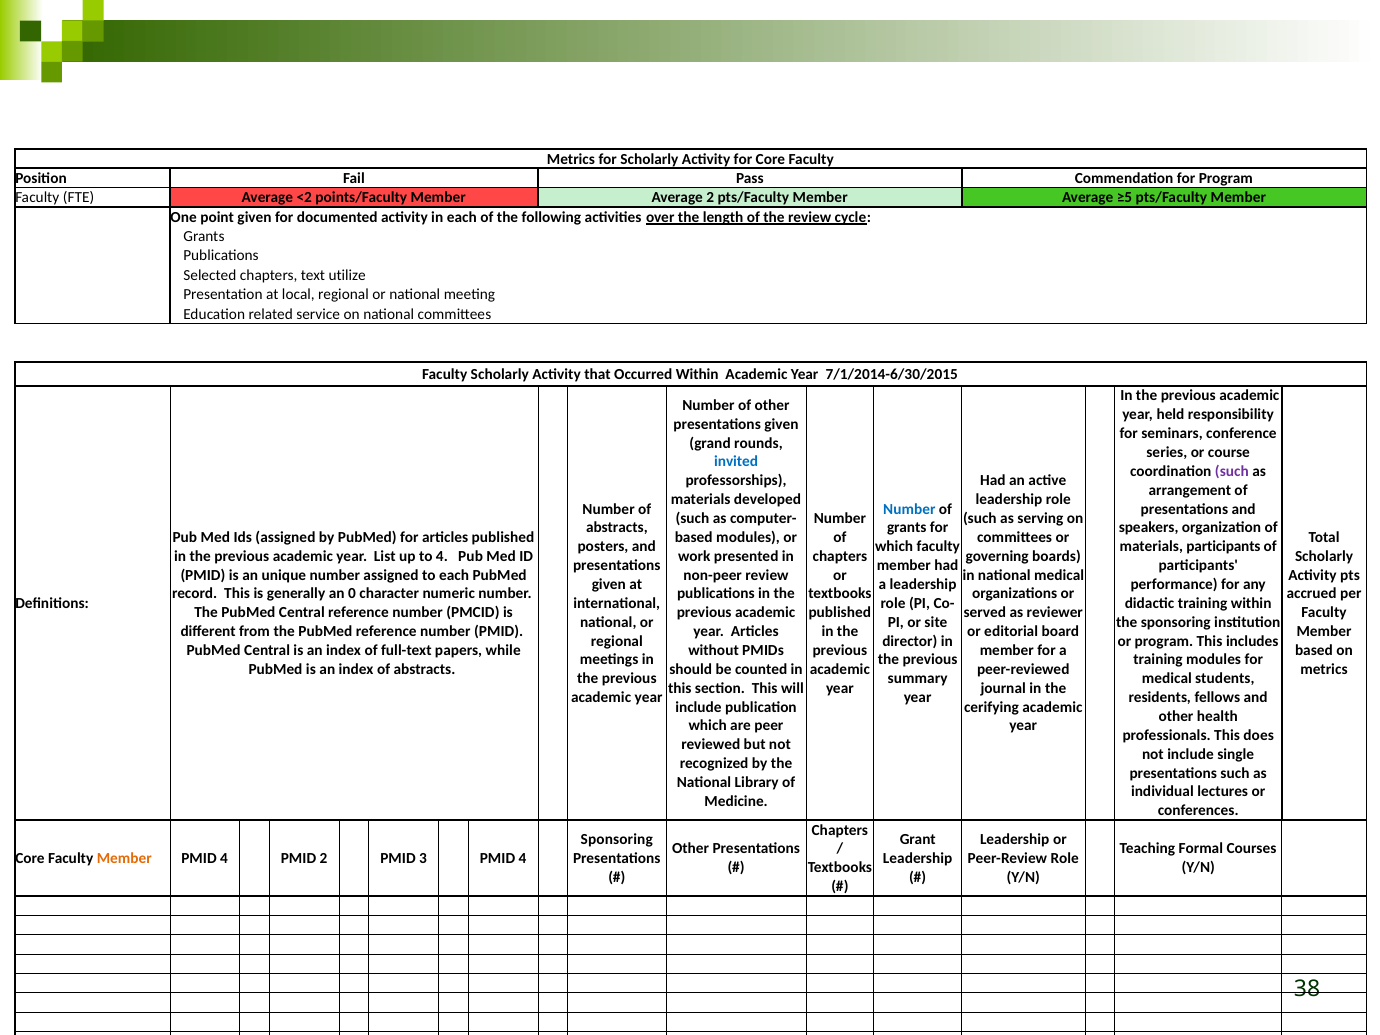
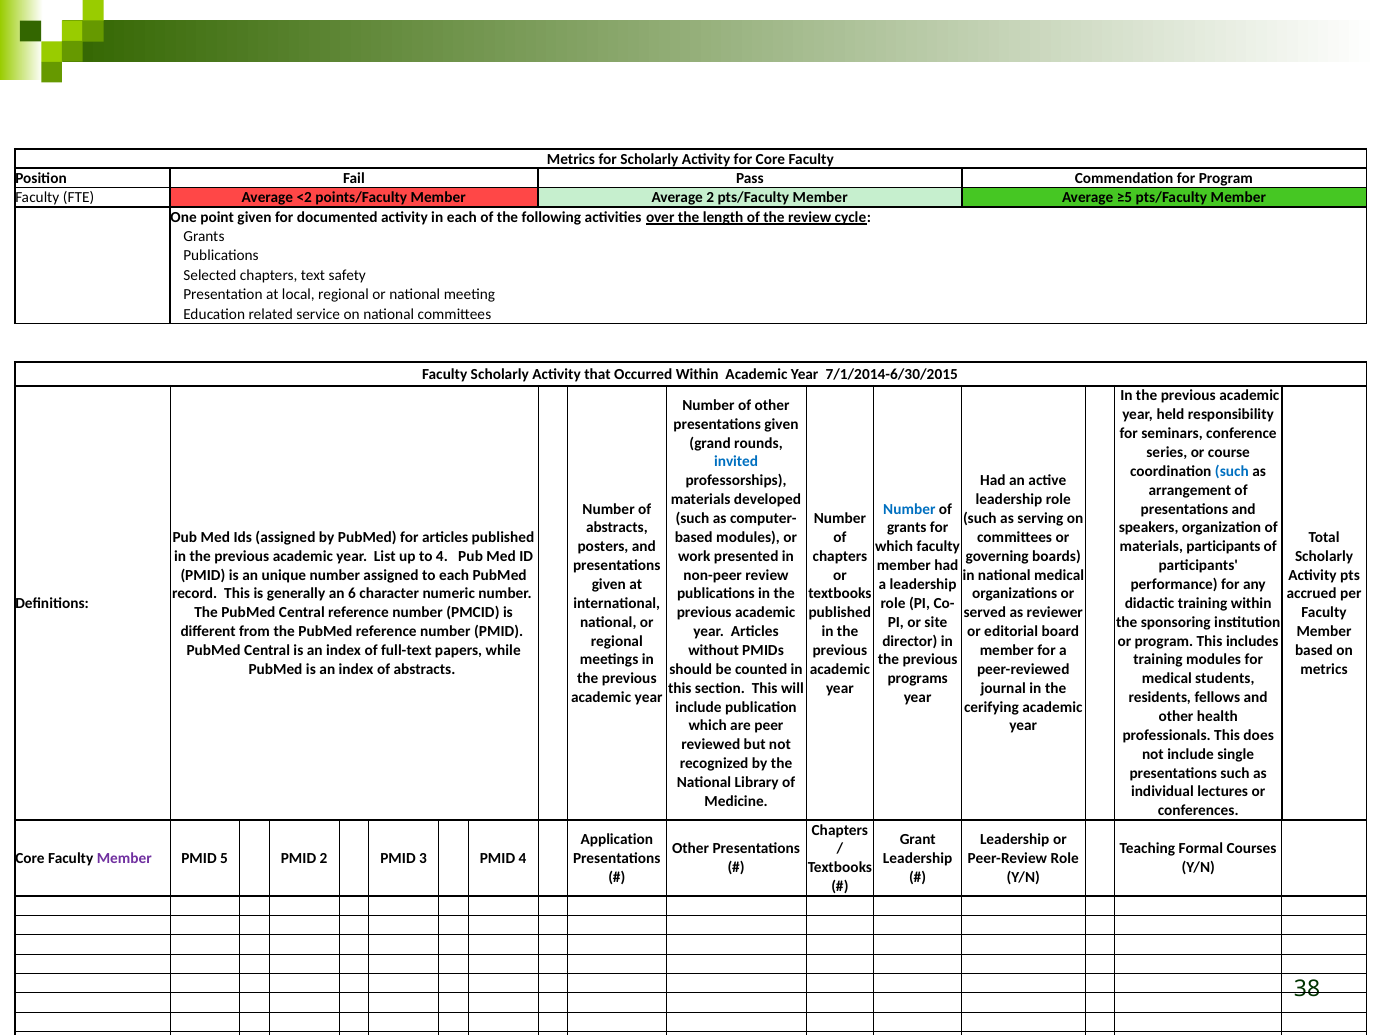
utilize: utilize -> safety
such at (1232, 471) colour: purple -> blue
0: 0 -> 6
summary: summary -> programs
Sponsoring at (617, 840): Sponsoring -> Application
Member at (124, 858) colour: orange -> purple
4 at (224, 858): 4 -> 5
